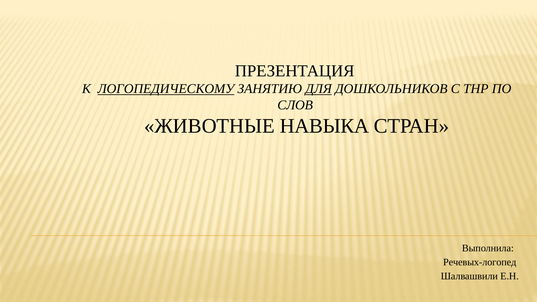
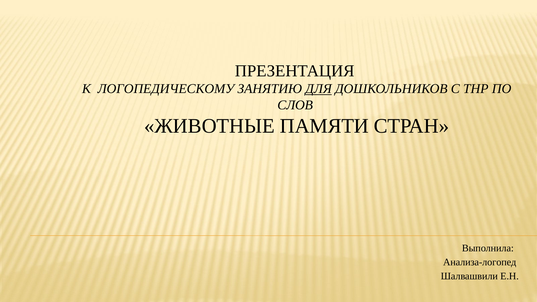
ЛОГОПЕДИЧЕСКОМУ underline: present -> none
НАВЫКА: НАВЫКА -> ПАМЯТИ
Речевых-логопед: Речевых-логопед -> Анализа-логопед
